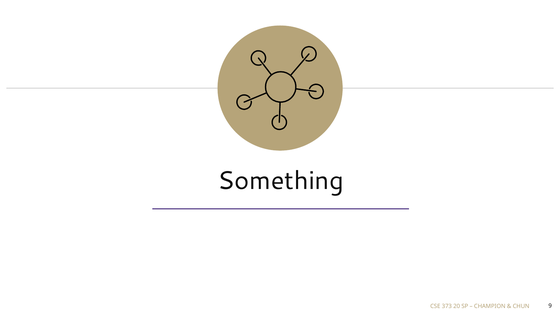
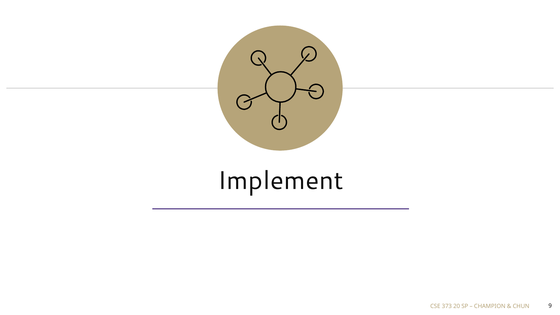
Something: Something -> Implement
